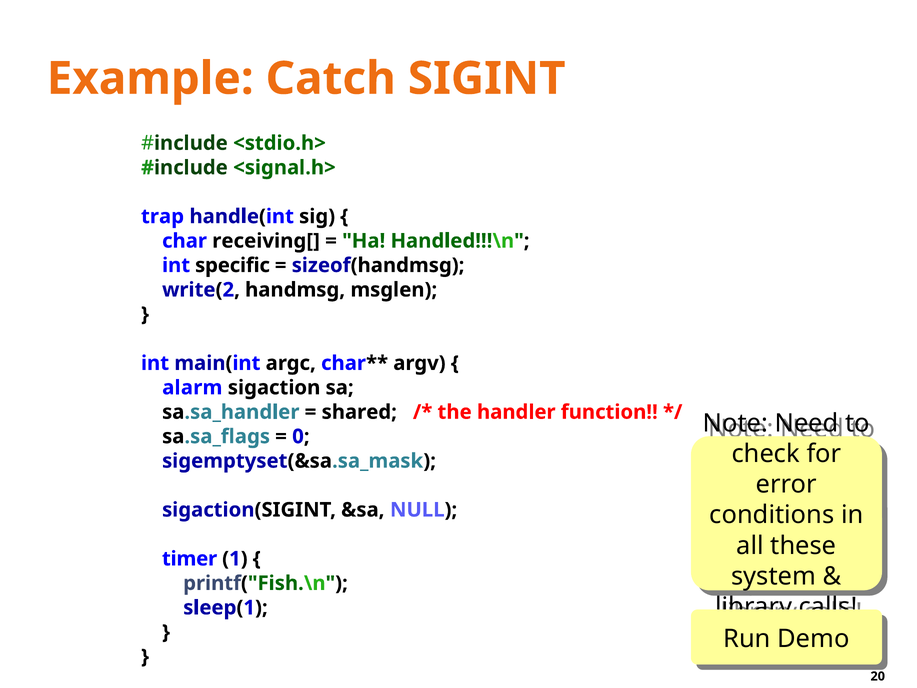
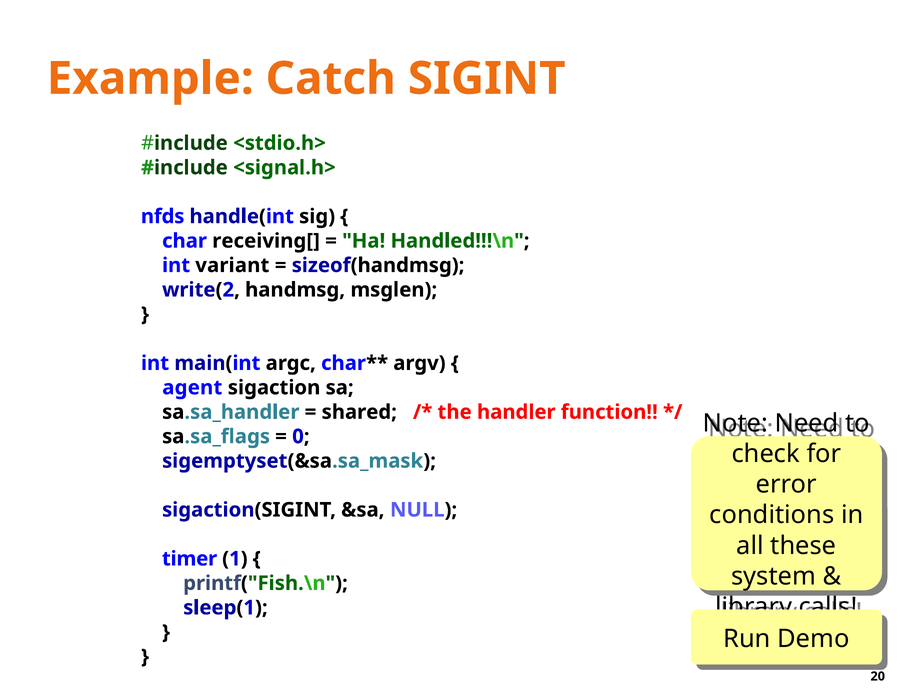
trap: trap -> nfds
specific: specific -> variant
alarm: alarm -> agent
